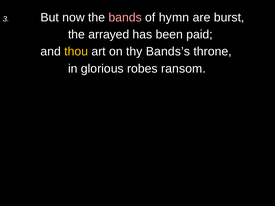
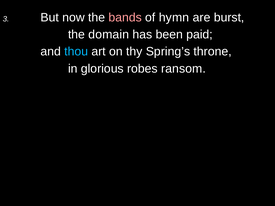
arrayed: arrayed -> domain
thou colour: yellow -> light blue
Bands’s: Bands’s -> Spring’s
